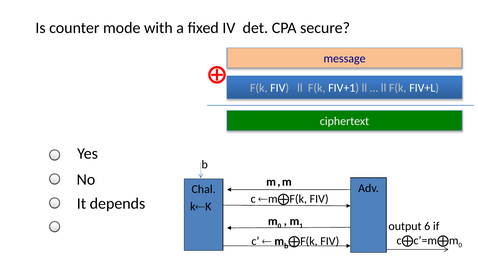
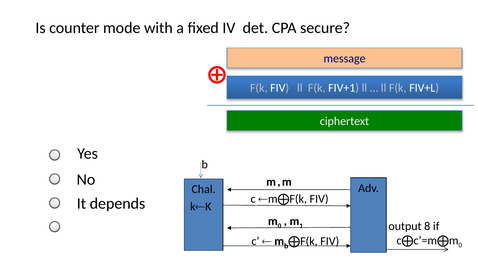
6: 6 -> 8
